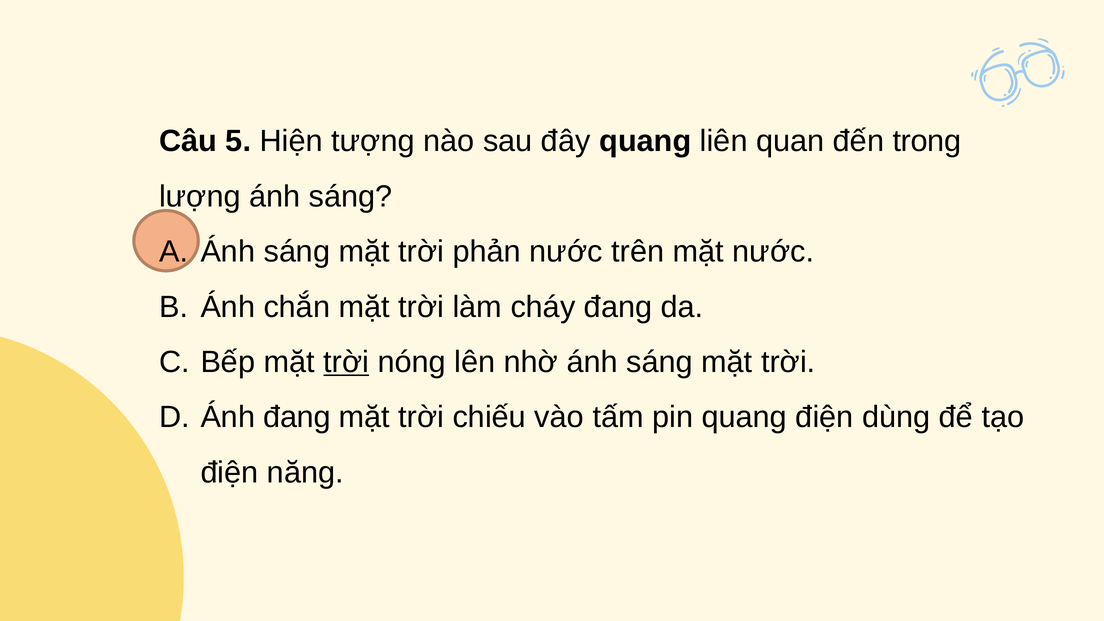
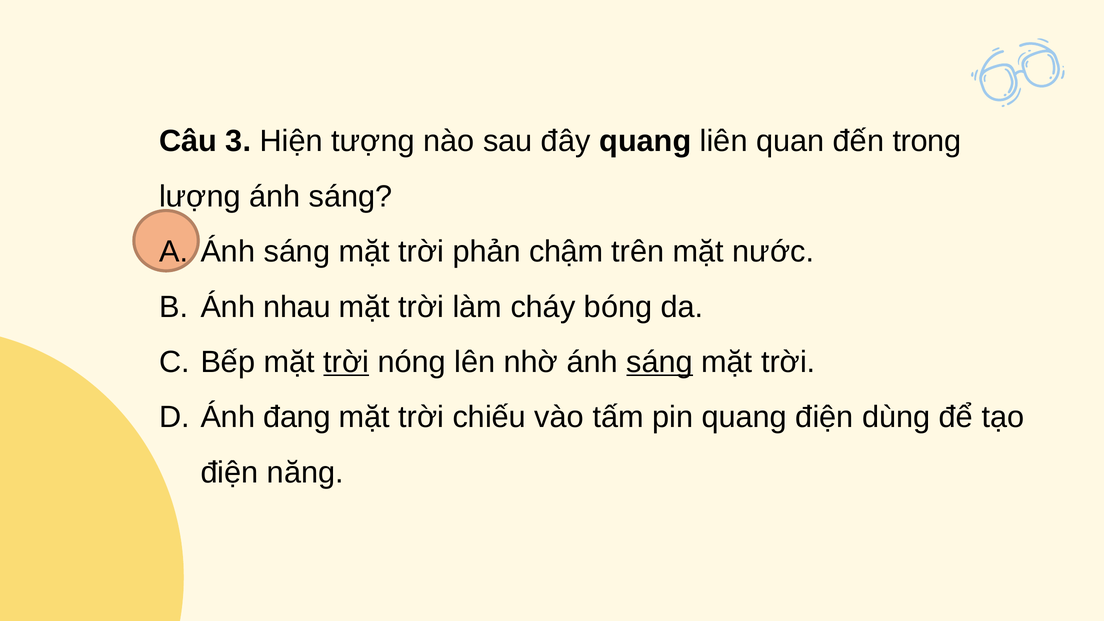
5: 5 -> 3
phản nước: nước -> chậm
chắn: chắn -> nhau
cháy đang: đang -> bóng
sáng at (660, 362) underline: none -> present
